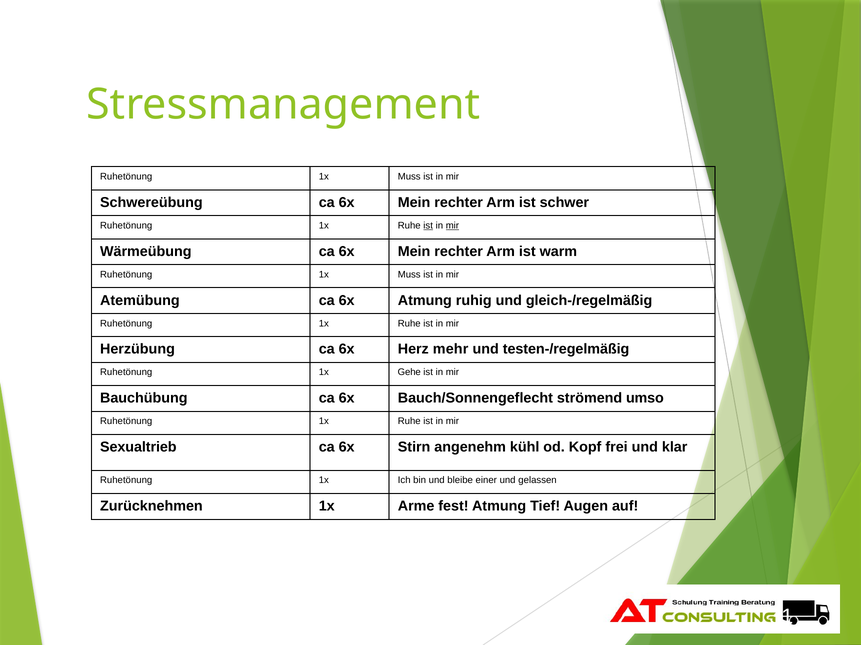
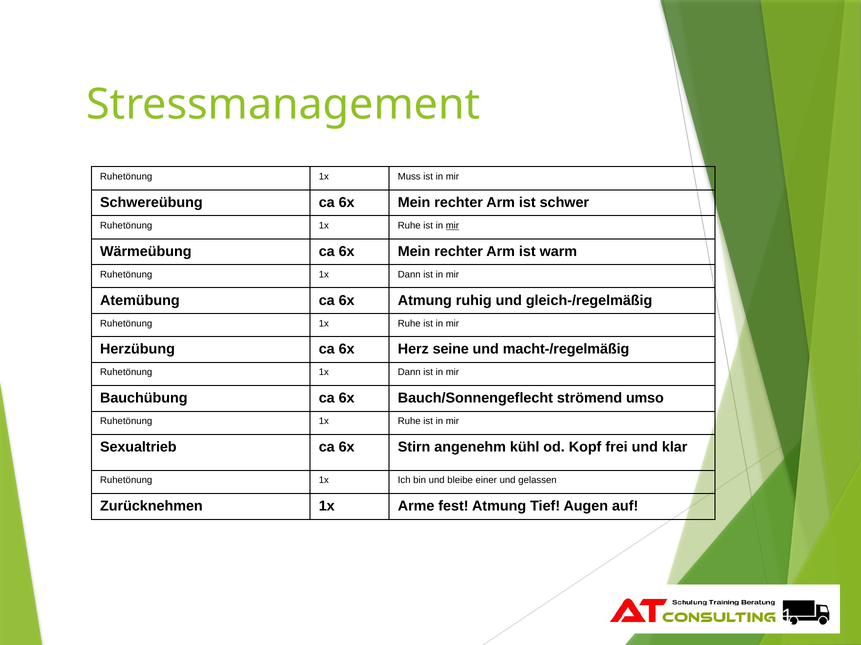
ist at (428, 226) underline: present -> none
Muss at (409, 275): Muss -> Dann
mehr: mehr -> seine
testen-/regelmäßig: testen-/regelmäßig -> macht-/regelmäßig
Gehe at (409, 373): Gehe -> Dann
